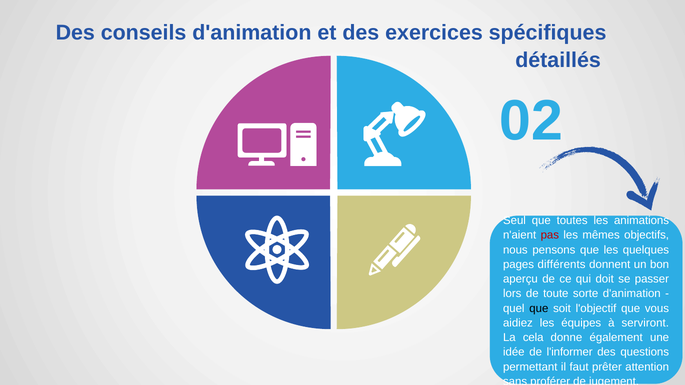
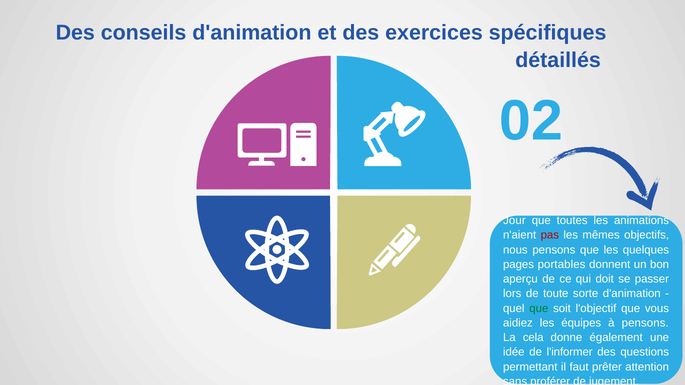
Seul: Seul -> Jour
différents: différents -> portables
que at (539, 309) colour: black -> green
à serviront: serviront -> pensons
